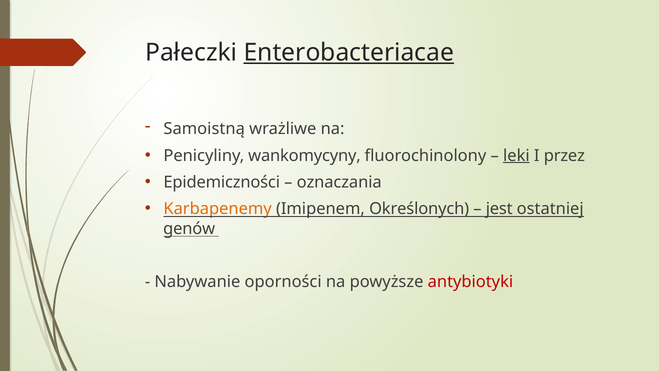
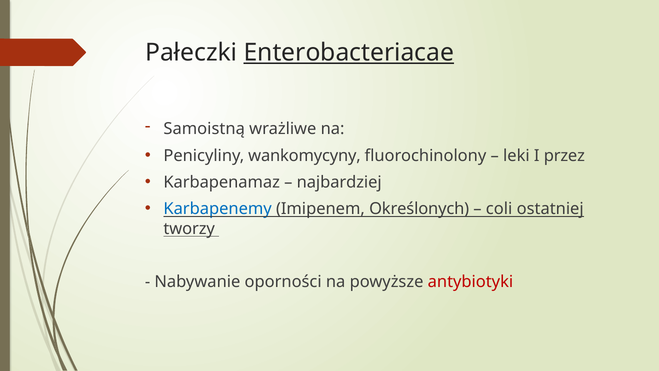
leki underline: present -> none
Epidemiczności: Epidemiczności -> Karbapenamaz
oznaczania: oznaczania -> najbardziej
Karbapenemy colour: orange -> blue
jest: jest -> coli
genów: genów -> tworzy
